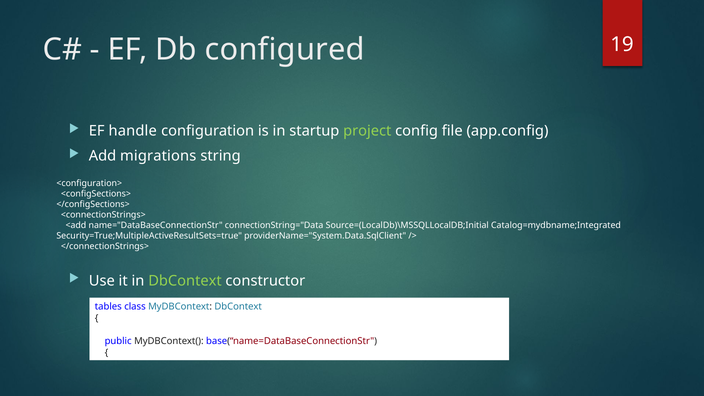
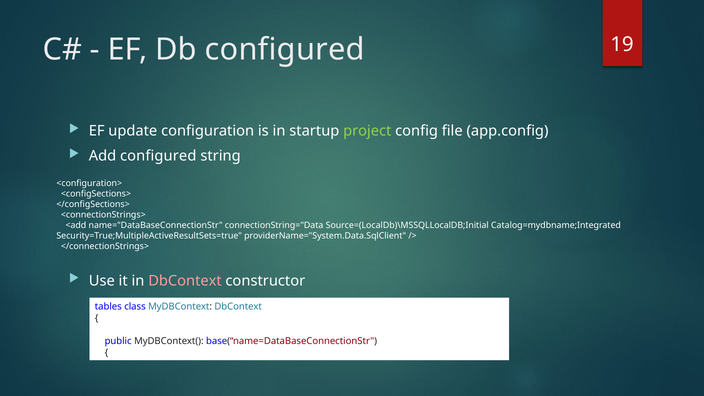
handle: handle -> update
Add migrations: migrations -> configured
DbContext at (185, 281) colour: light green -> pink
